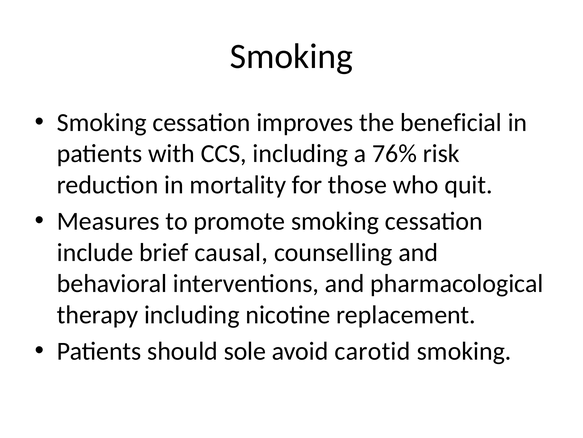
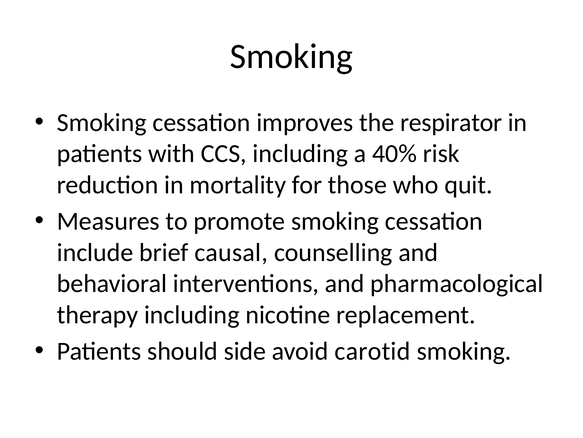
beneficial: beneficial -> respirator
76%: 76% -> 40%
sole: sole -> side
